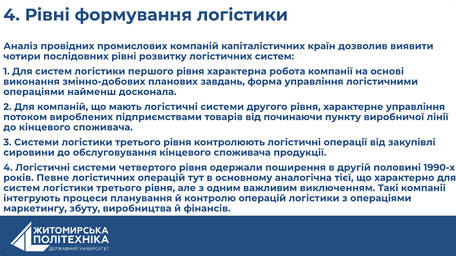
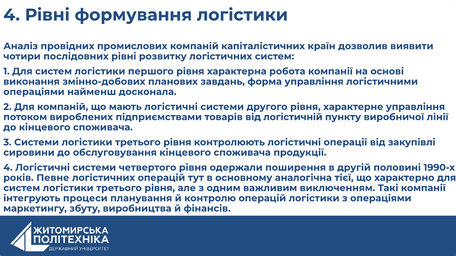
починаючи: починаючи -> логістичній
